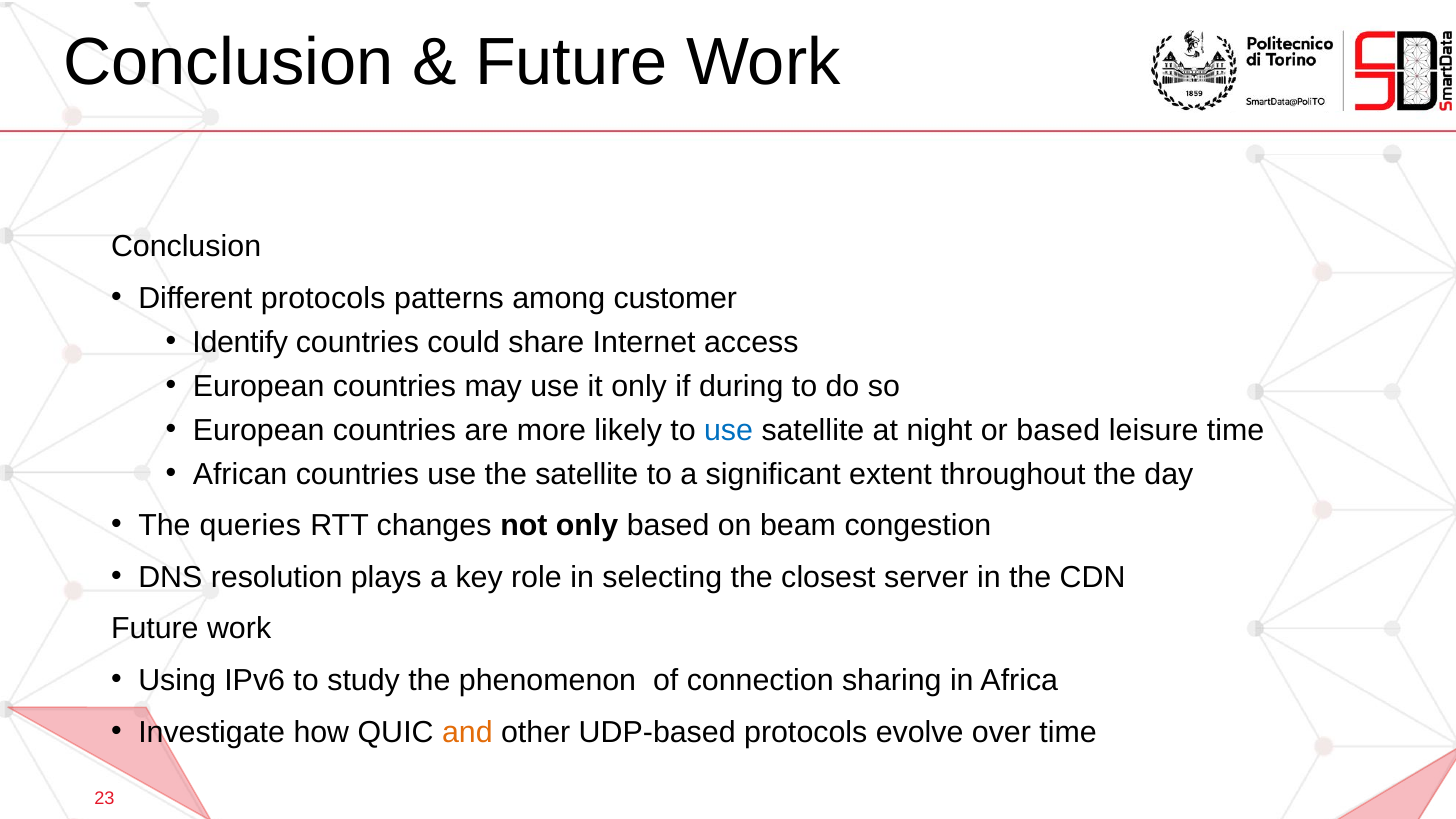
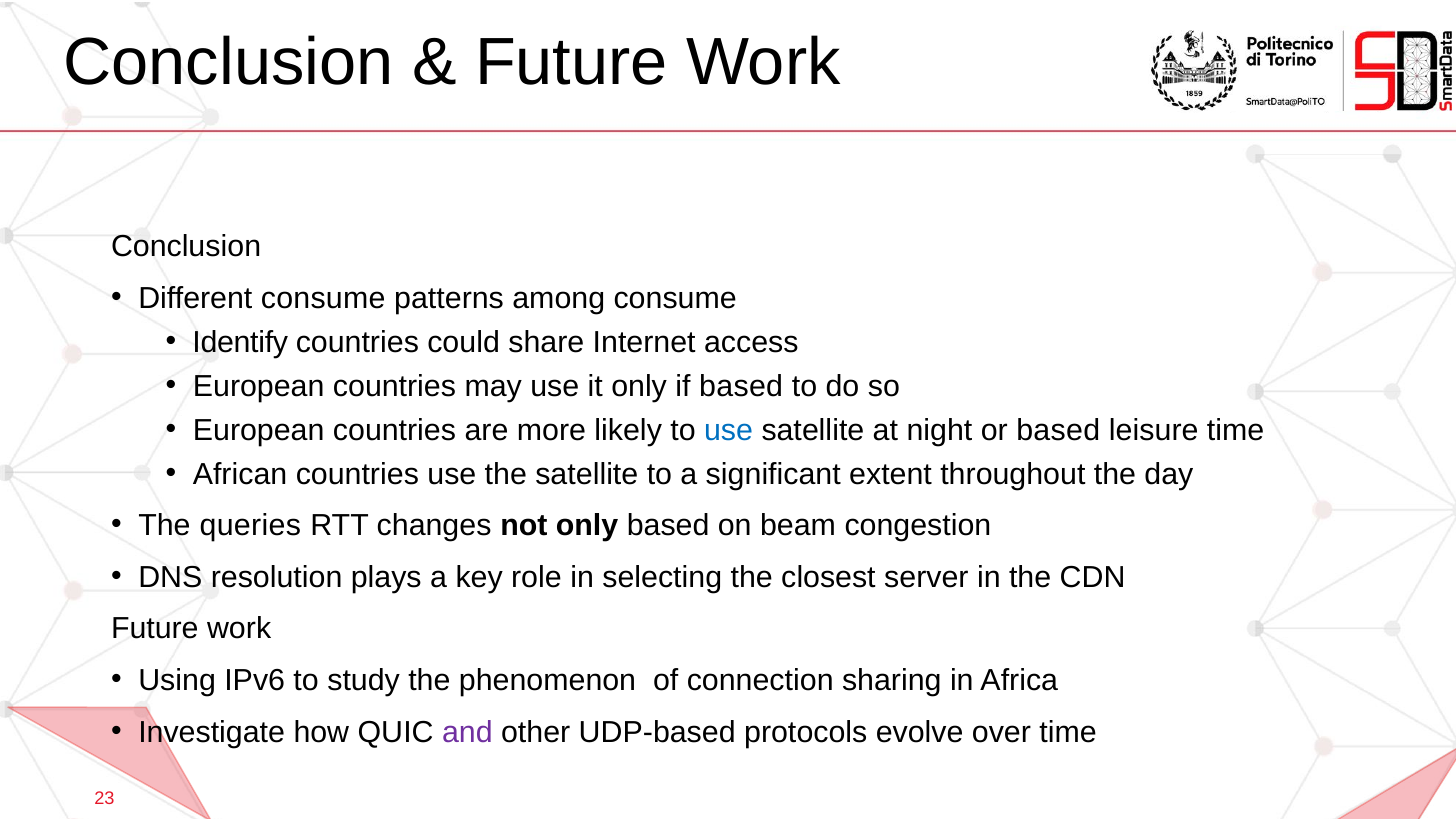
Different protocols: protocols -> consume
among customer: customer -> consume
if during: during -> based
and colour: orange -> purple
